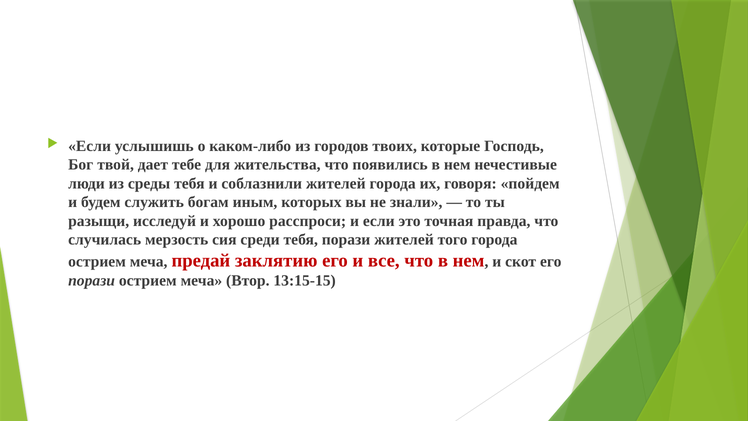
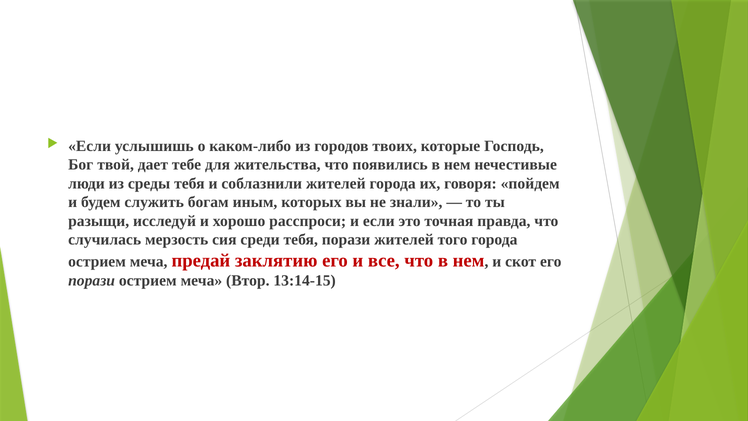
13:15-15: 13:15-15 -> 13:14-15
